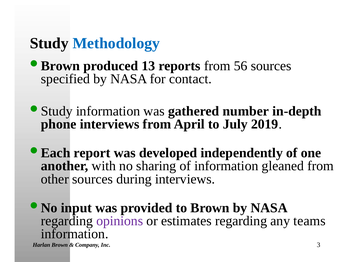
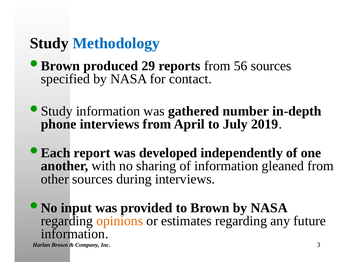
13: 13 -> 29
opinions colour: purple -> orange
teams: teams -> future
